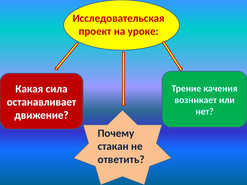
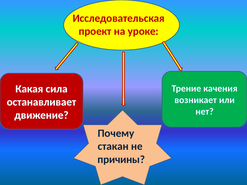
ответить: ответить -> причины
